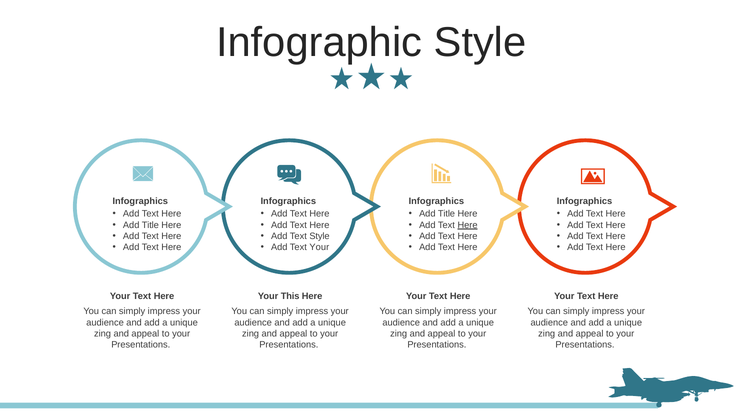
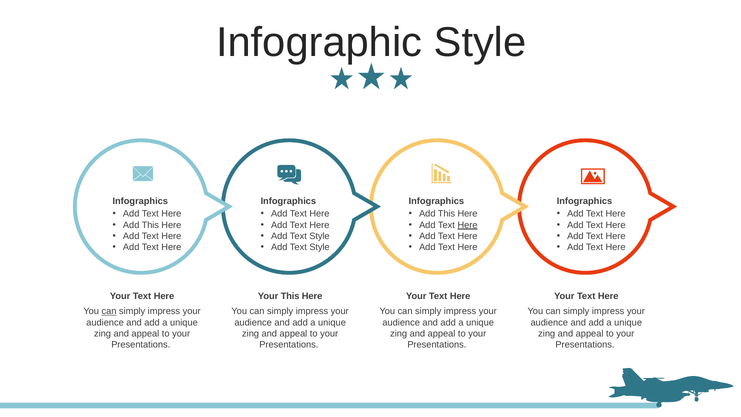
Title at (446, 214): Title -> This
Title at (150, 225): Title -> This
Your at (319, 247): Your -> Style
can at (109, 311) underline: none -> present
